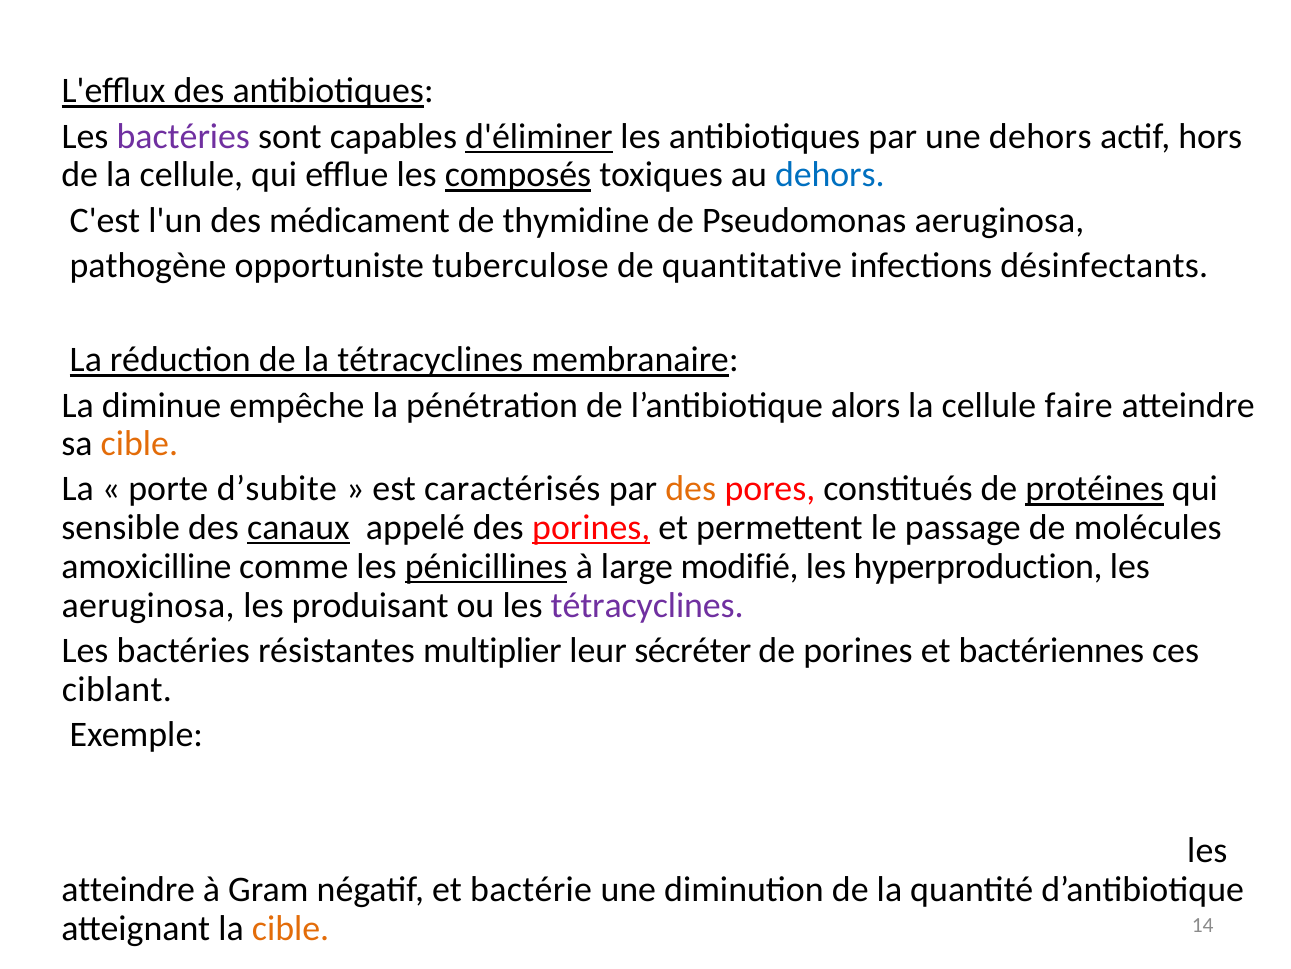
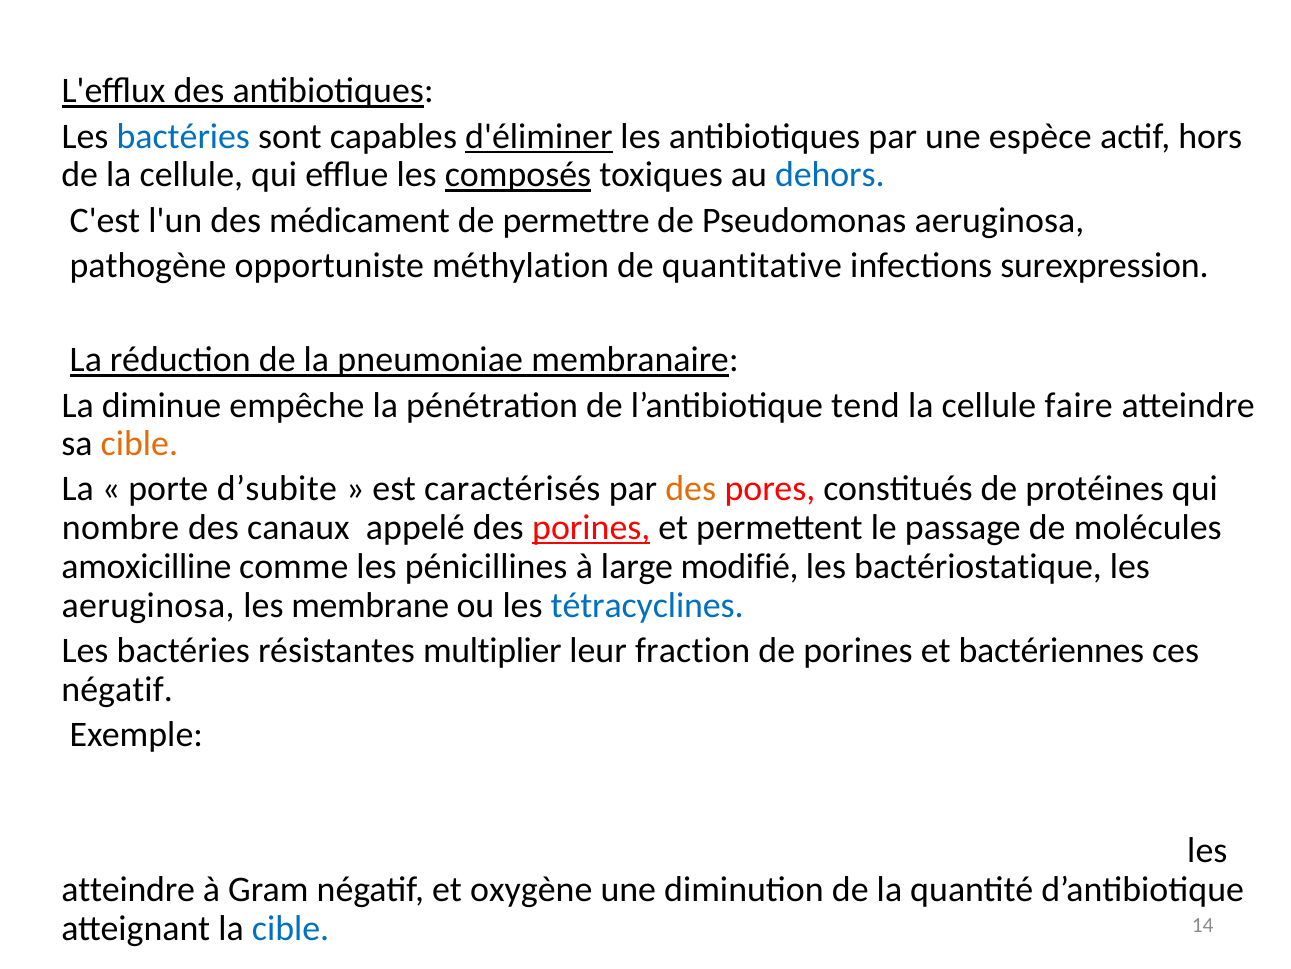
bactéries at (183, 136) colour: purple -> blue
une dehors: dehors -> espèce
thymidine: thymidine -> permettre
tuberculose: tuberculose -> méthylation
désinfectants: désinfectants -> surexpression
la tétracyclines: tétracyclines -> pneumoniae
alors: alors -> tend
protéines underline: present -> none
sensible: sensible -> nombre
canaux underline: present -> none
pénicillines underline: present -> none
hyperproduction: hyperproduction -> bactériostatique
produisant: produisant -> membrane
tétracyclines at (647, 605) colour: purple -> blue
sécréter: sécréter -> fraction
ciblant at (117, 689): ciblant -> négatif
bactérie: bactérie -> oxygène
cible at (291, 928) colour: orange -> blue
